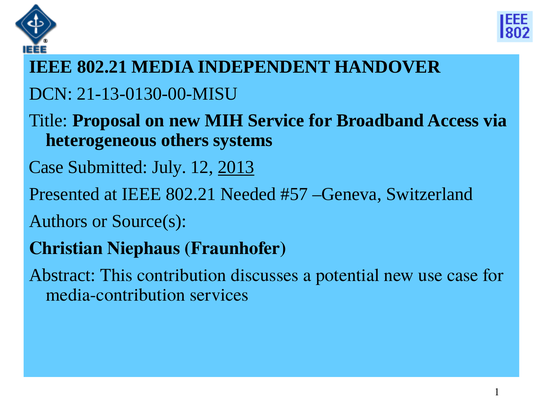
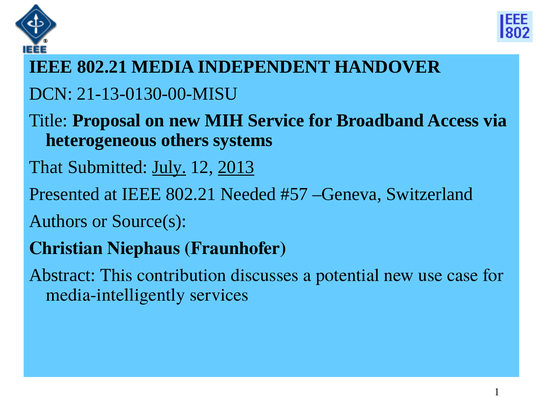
Case at (46, 167): Case -> That
July underline: none -> present
media-contribution: media-contribution -> media-intelligently
